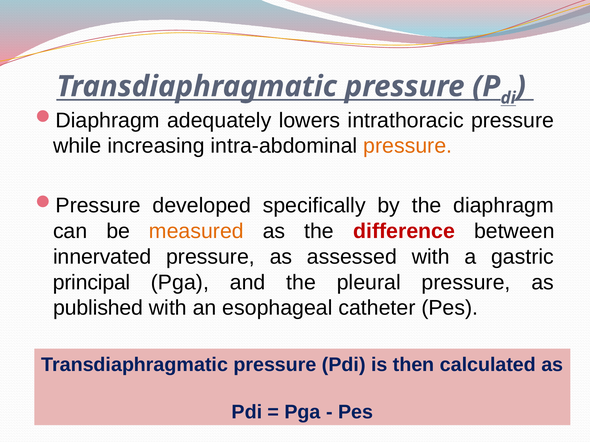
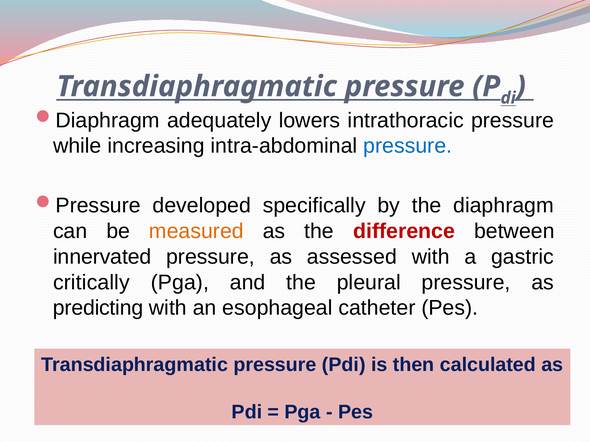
pressure at (408, 146) colour: orange -> blue
principal: principal -> critically
published: published -> predicting
